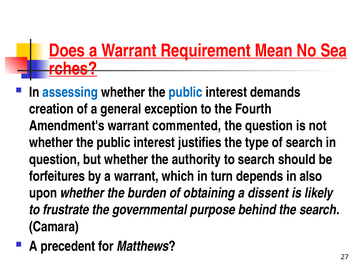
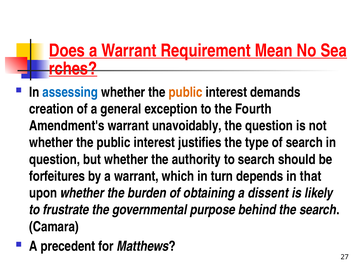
public at (186, 92) colour: blue -> orange
commented: commented -> unavoidably
also: also -> that
